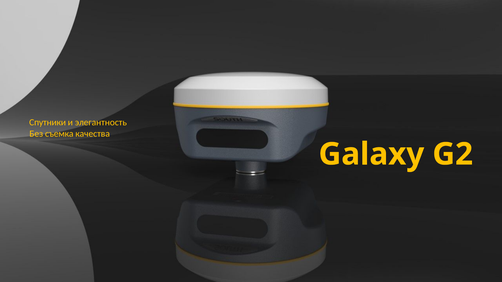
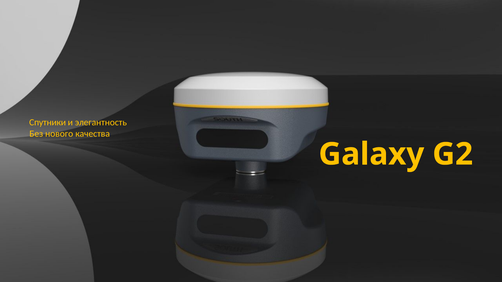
съемка: съемка -> нового
